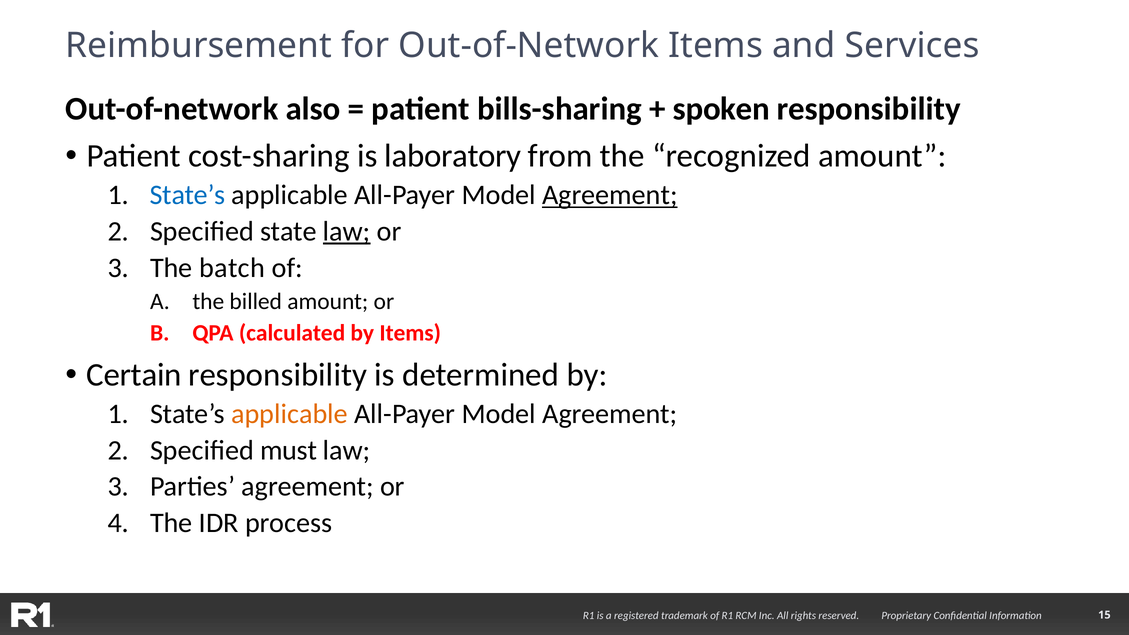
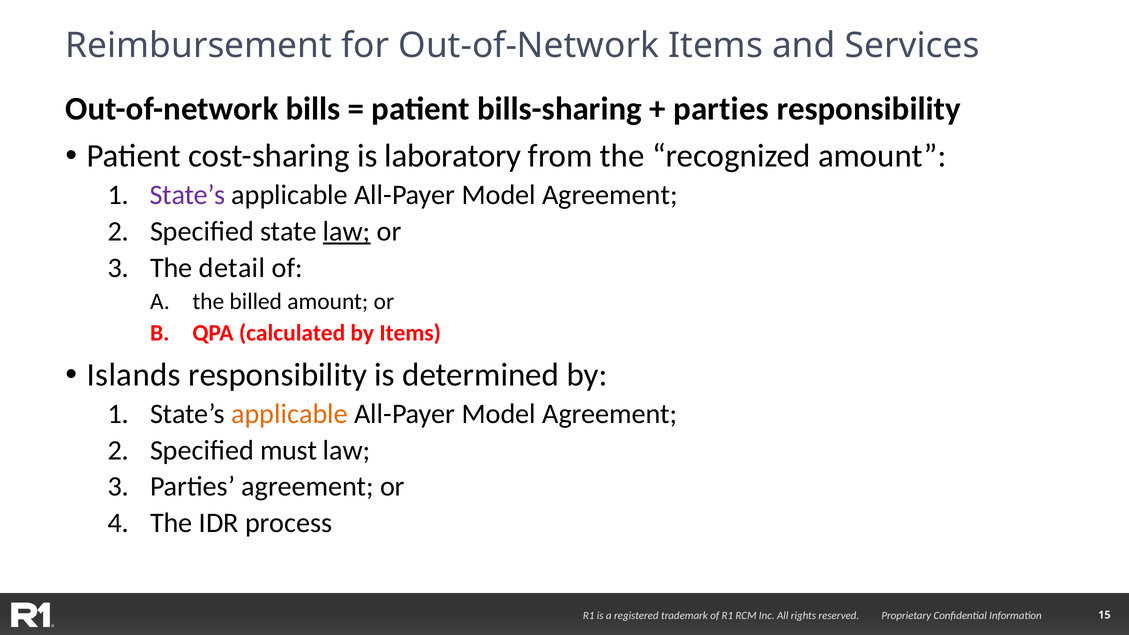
also: also -> bills
spoken at (721, 109): spoken -> parties
State’s at (188, 195) colour: blue -> purple
Agreement at (610, 195) underline: present -> none
batch: batch -> detail
Certain: Certain -> Islands
